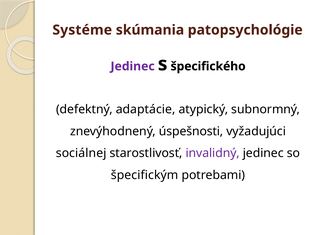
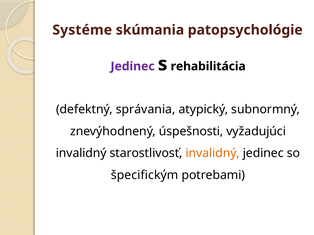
špecifického: špecifického -> rehabilitácia
adaptácie: adaptácie -> správania
sociálnej at (81, 154): sociálnej -> invalidný
invalidný at (213, 154) colour: purple -> orange
